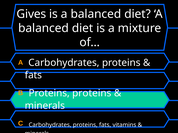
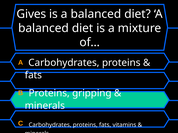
Proteins proteins: proteins -> gripping
